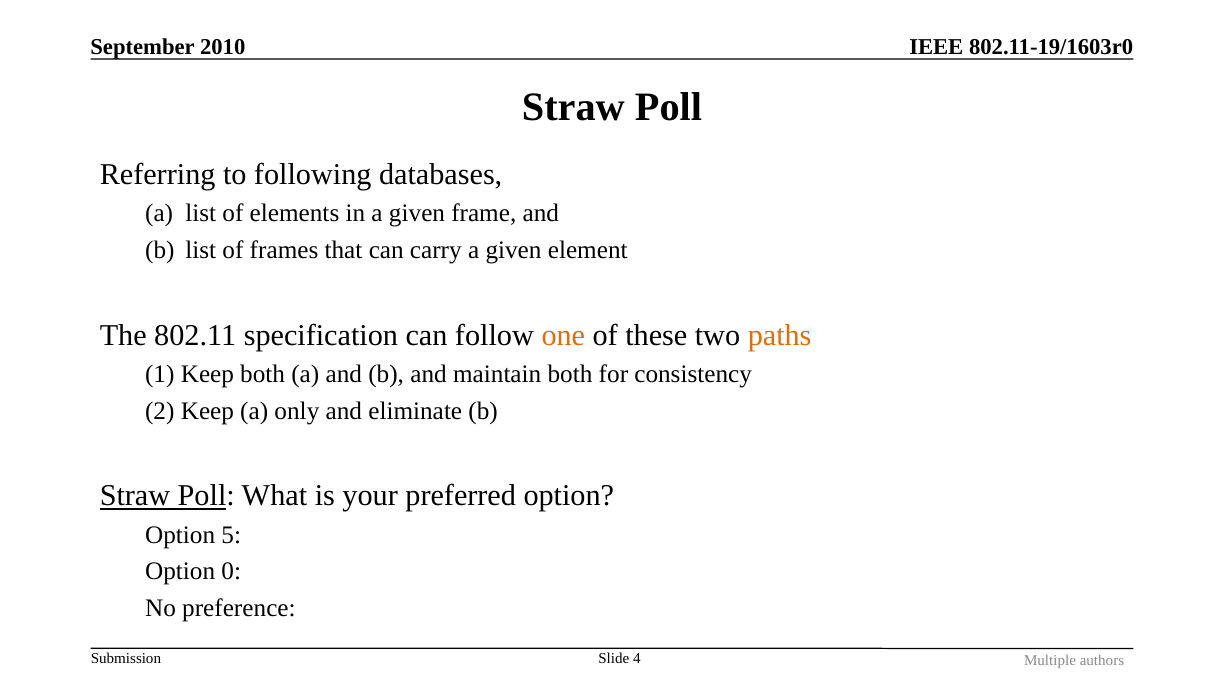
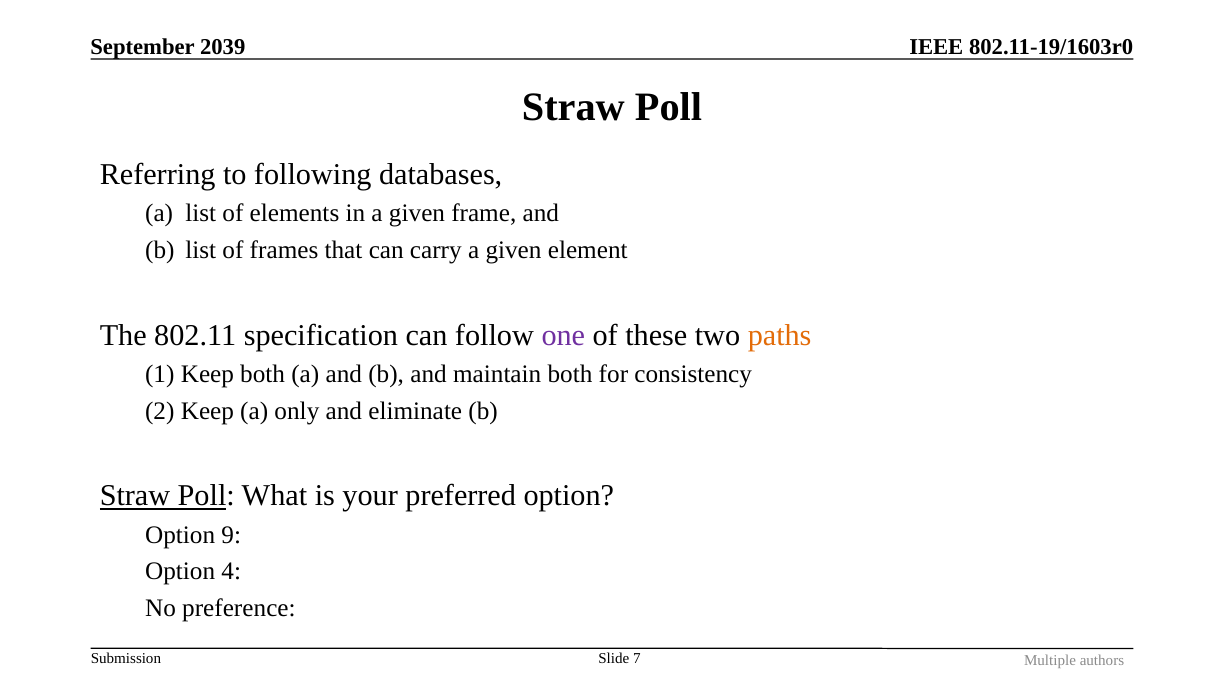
2010: 2010 -> 2039
one colour: orange -> purple
5: 5 -> 9
0: 0 -> 4
4: 4 -> 7
